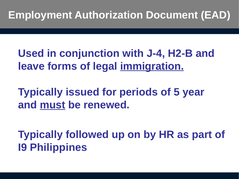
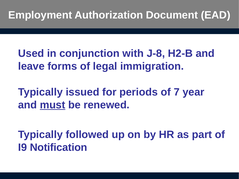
J-4: J-4 -> J-8
immigration underline: present -> none
5: 5 -> 7
Philippines: Philippines -> Notification
